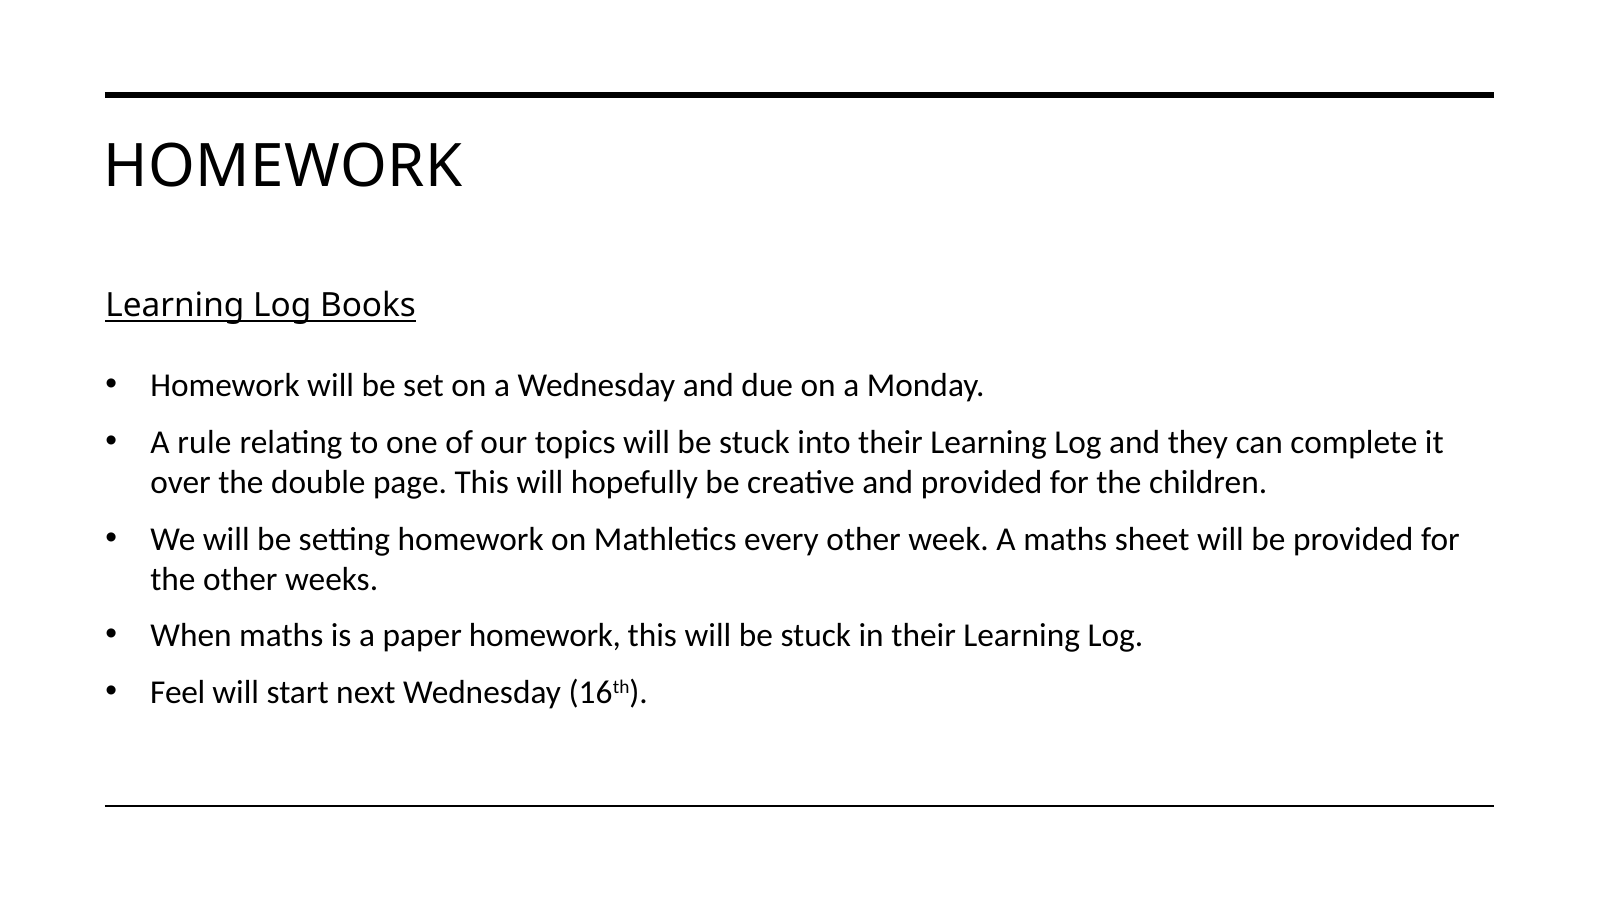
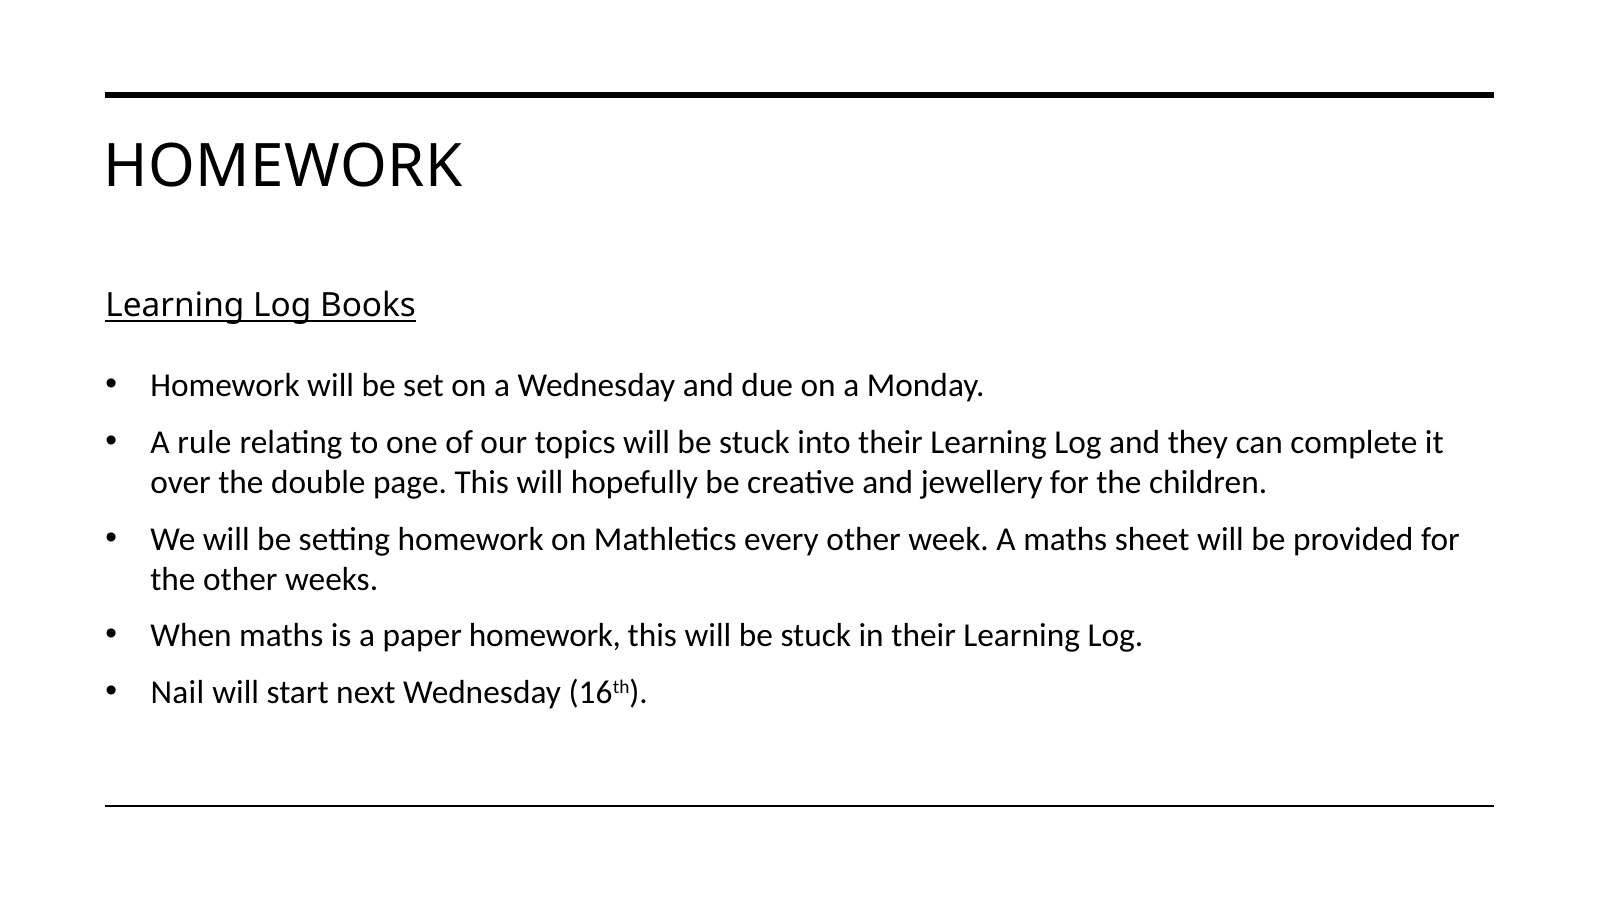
and provided: provided -> jewellery
Feel: Feel -> Nail
